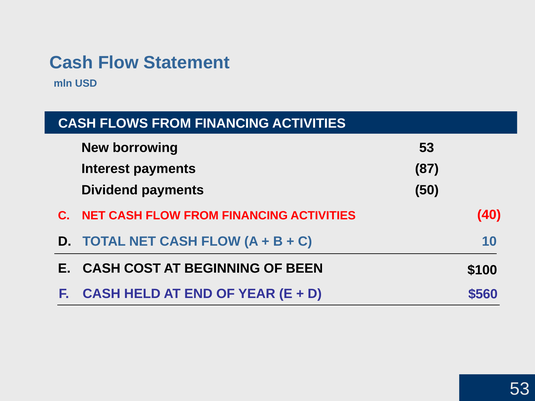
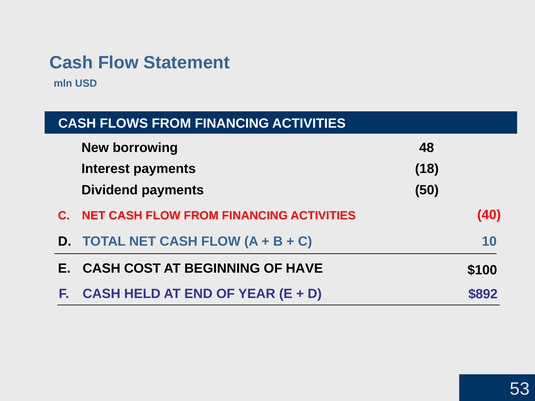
borrowing 53: 53 -> 48
87: 87 -> 18
BEEN: BEEN -> HAVE
$560: $560 -> $892
